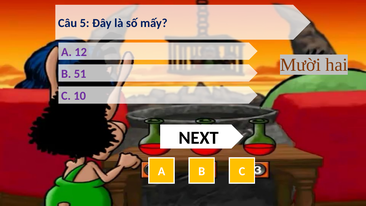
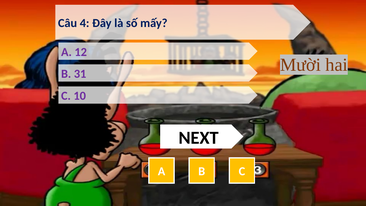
5: 5 -> 4
51: 51 -> 31
